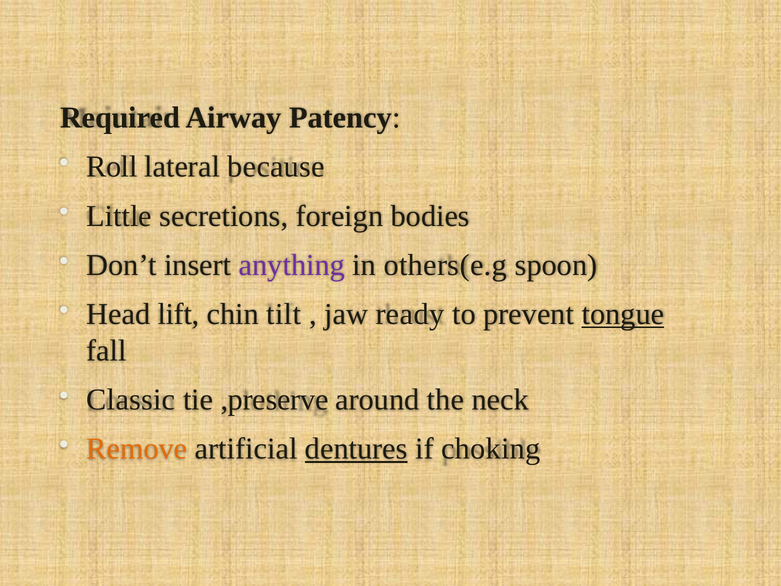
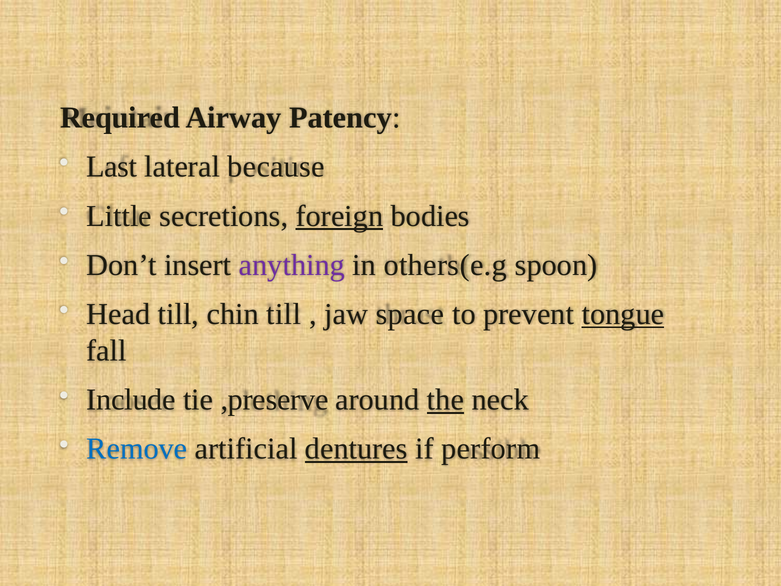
Roll: Roll -> Last
foreign underline: none -> present
Head lift: lift -> till
chin tilt: tilt -> till
ready: ready -> space
Classic: Classic -> Include
the underline: none -> present
Remove colour: orange -> blue
choking: choking -> perform
